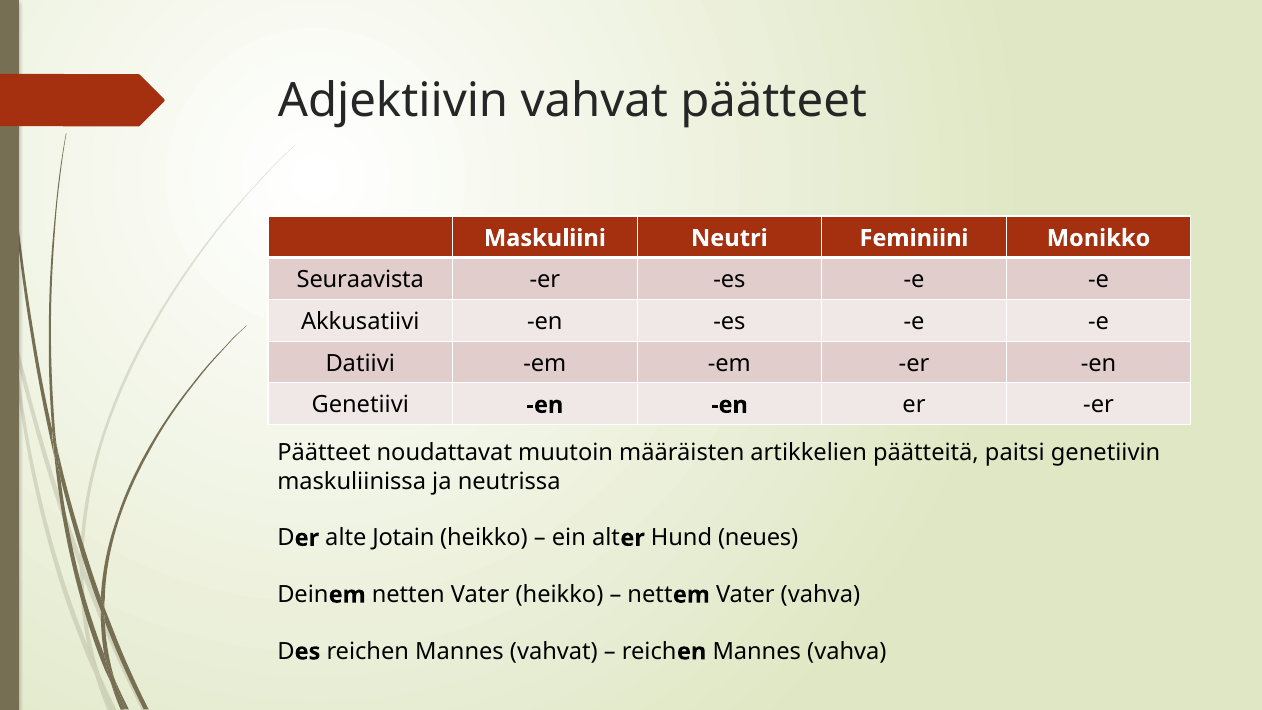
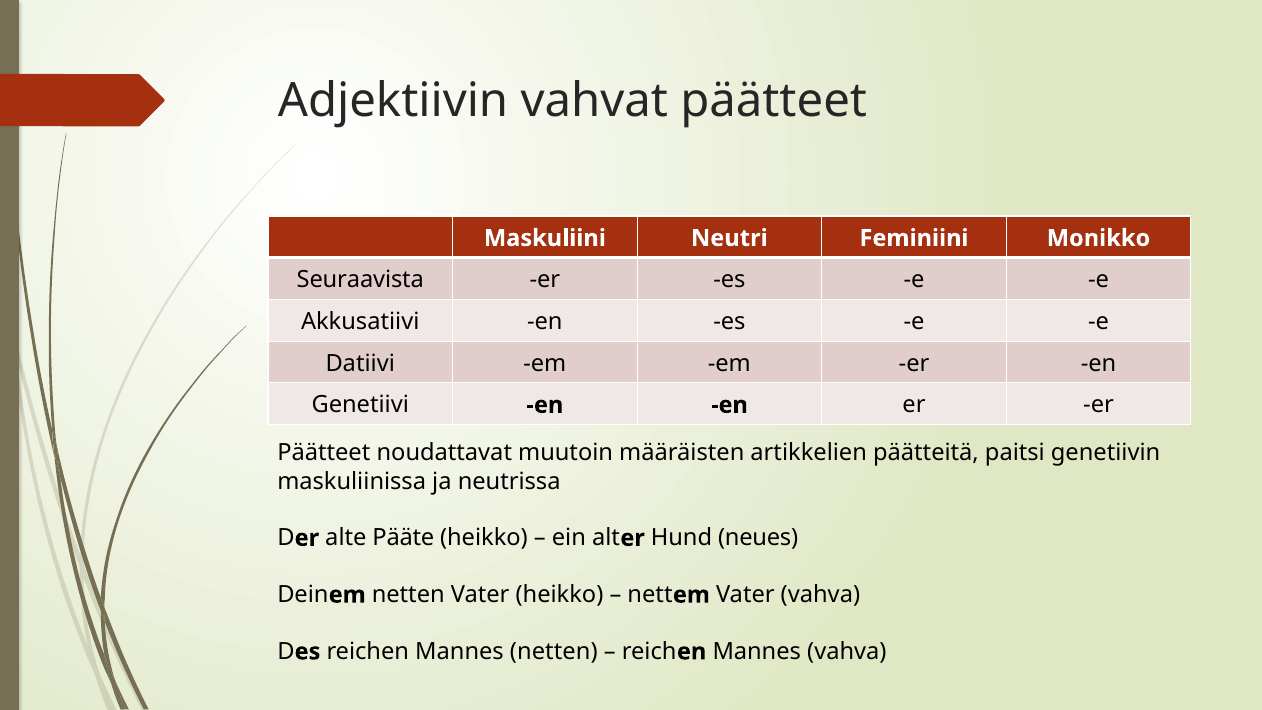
Jotain: Jotain -> Pääte
Mannes vahvat: vahvat -> netten
